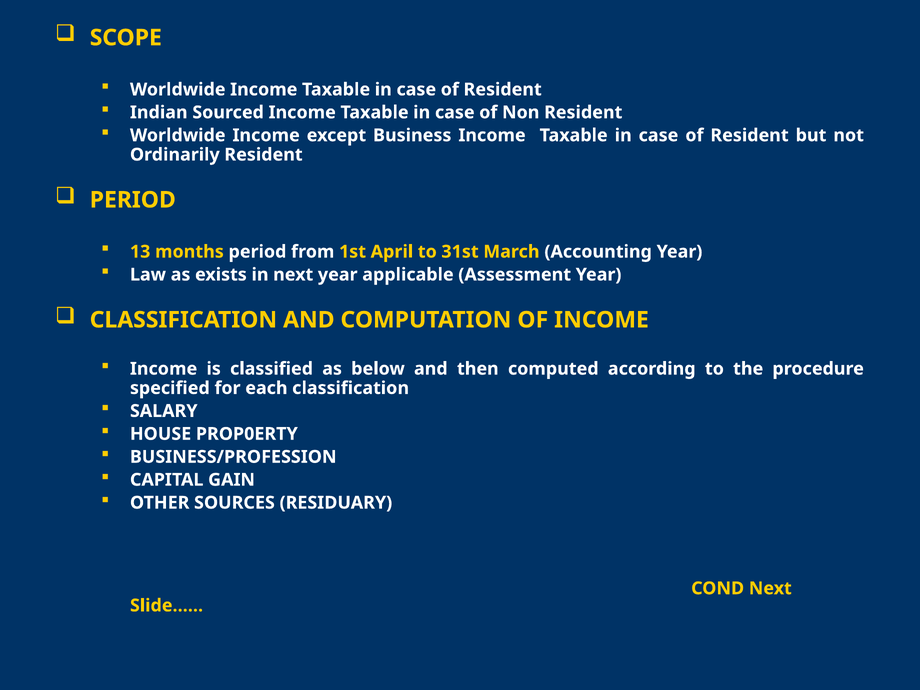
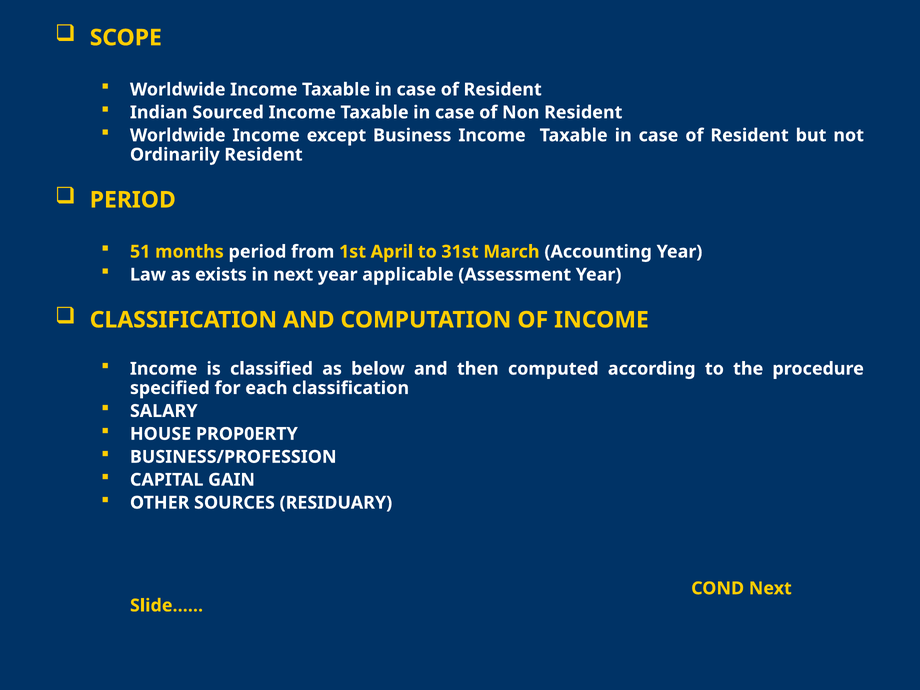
13: 13 -> 51
